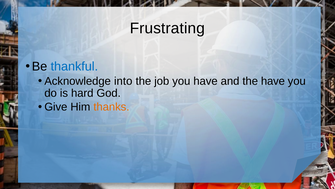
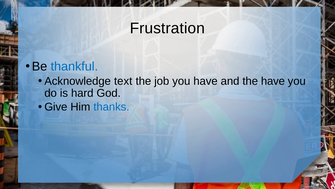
Frustrating: Frustrating -> Frustration
into: into -> text
thanks colour: orange -> blue
